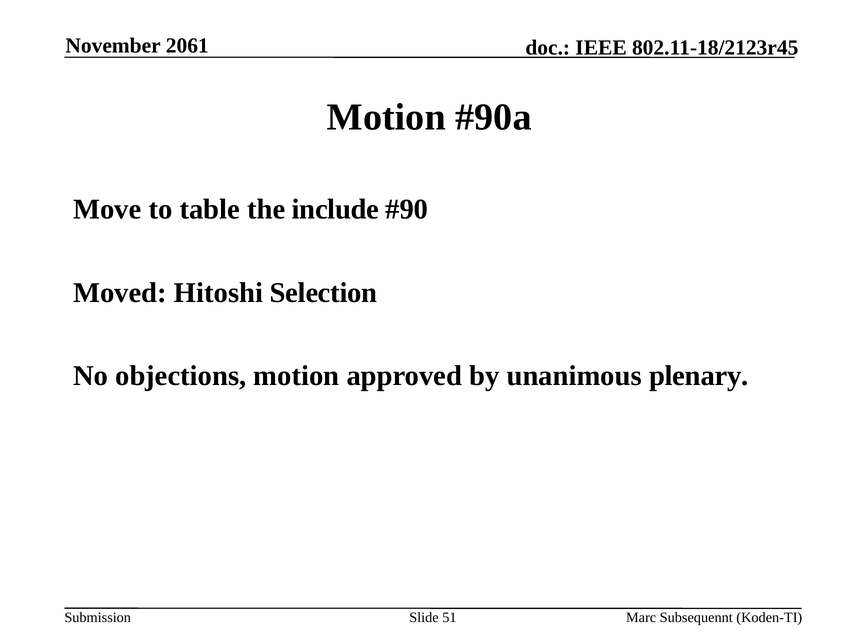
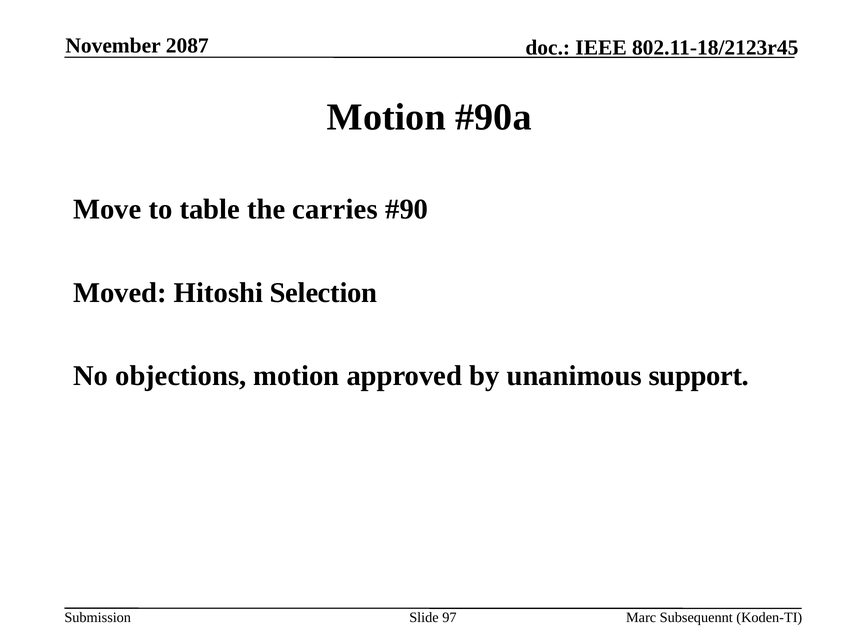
2061: 2061 -> 2087
include: include -> carries
plenary: plenary -> support
51: 51 -> 97
